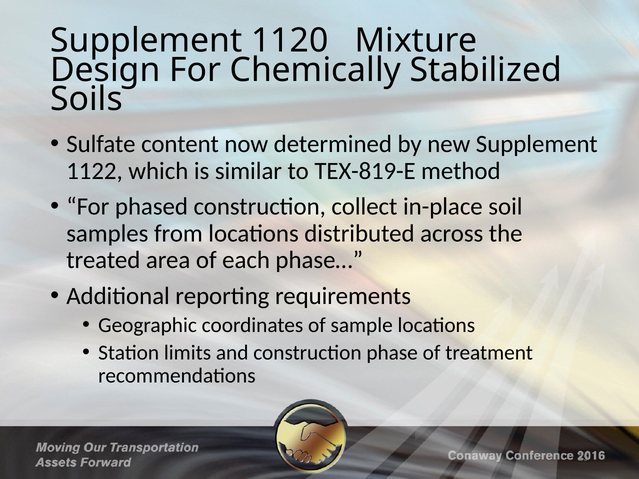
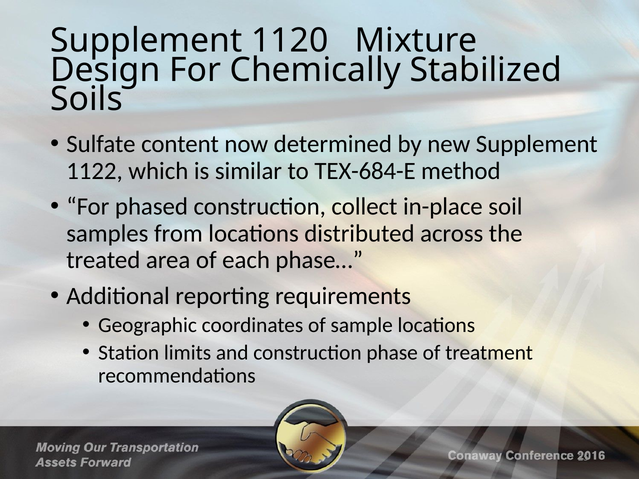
TEX-819-E: TEX-819-E -> TEX-684-E
